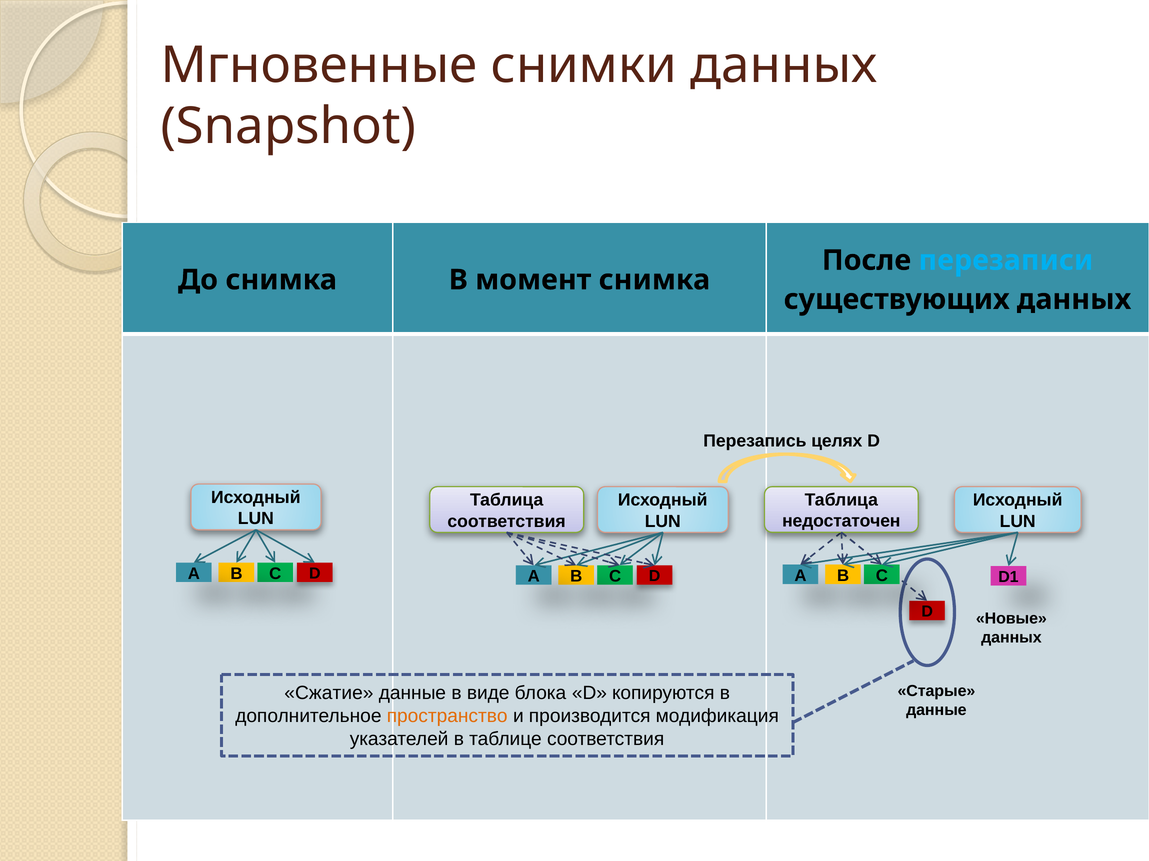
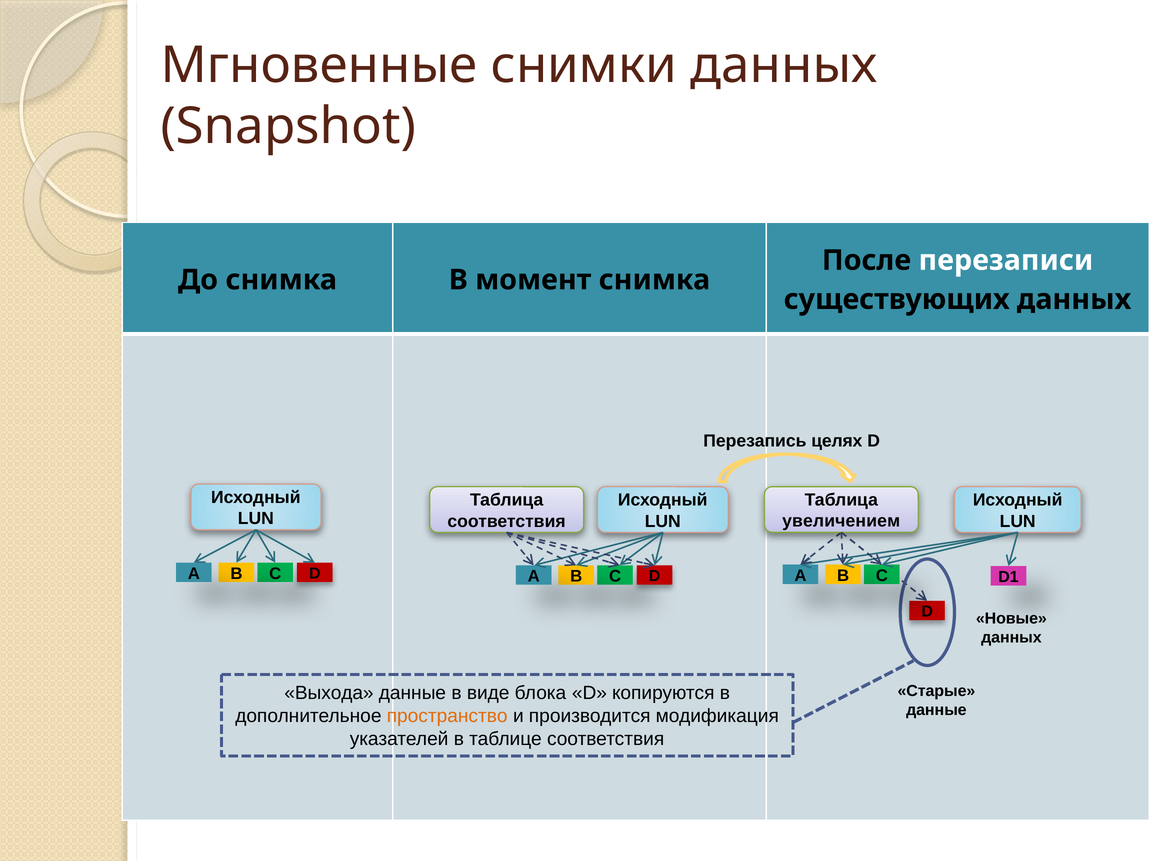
перезаписи colour: light blue -> white
недостаточен: недостаточен -> увеличением
Сжатие: Сжатие -> Выхода
